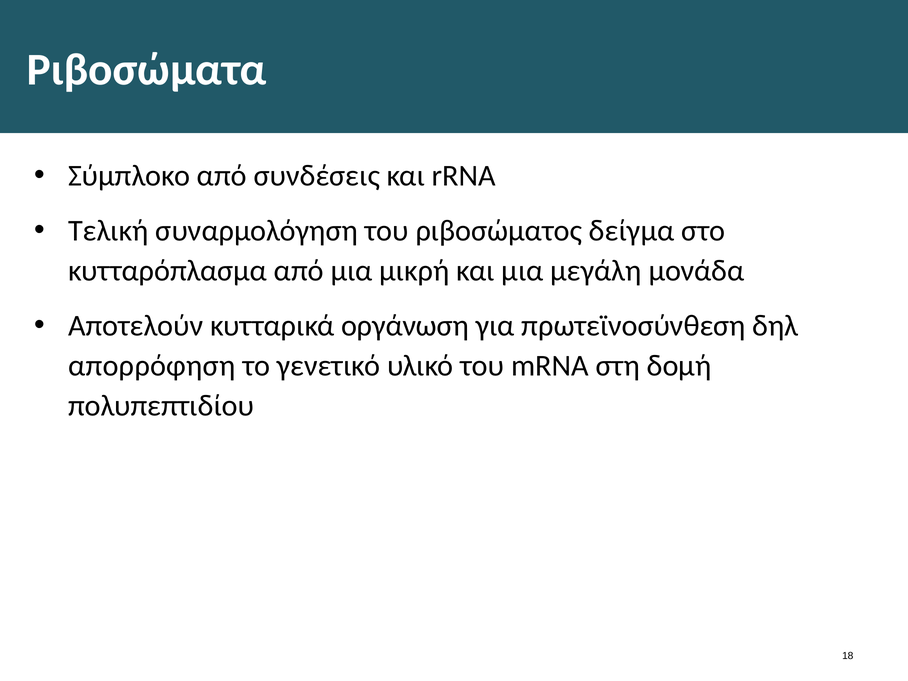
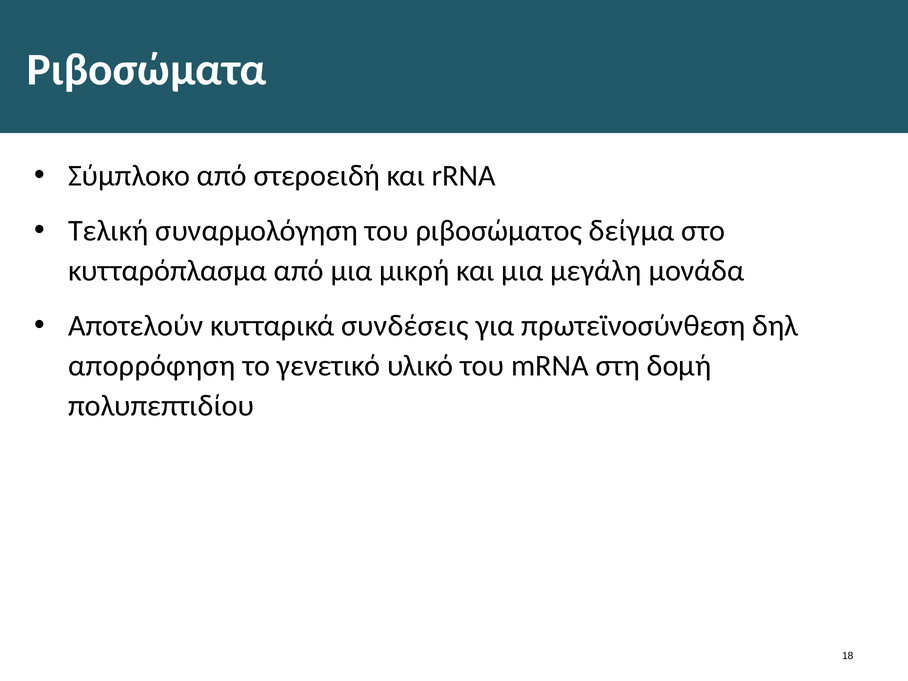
συνδέσεις: συνδέσεις -> στεροειδή
οργάνωση: οργάνωση -> συνδέσεις
